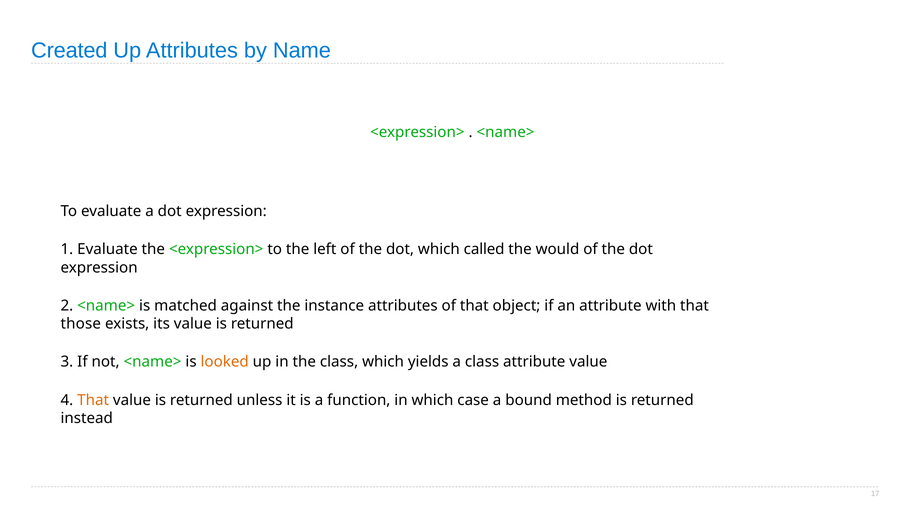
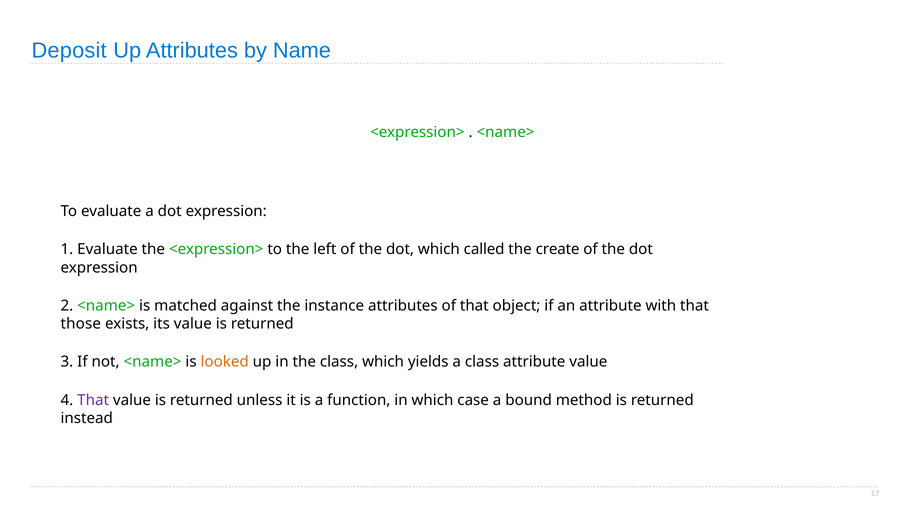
Created: Created -> Deposit
would: would -> create
That at (93, 400) colour: orange -> purple
